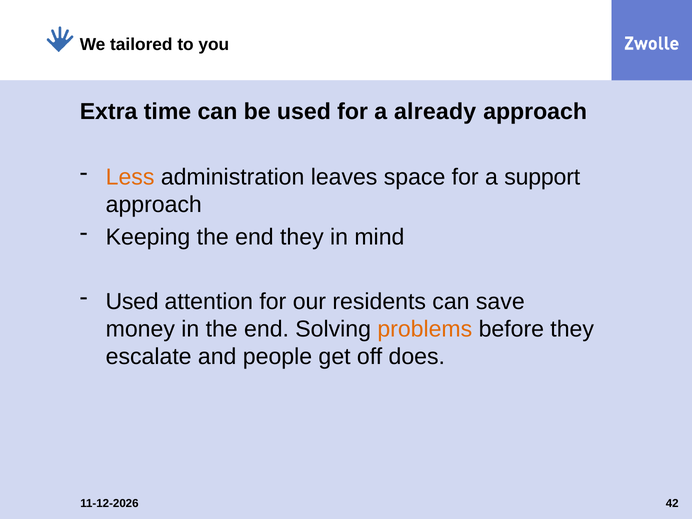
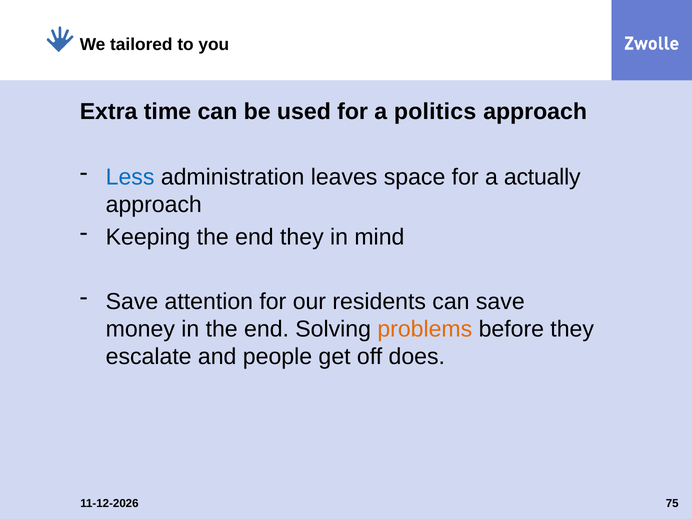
already: already -> politics
Less colour: orange -> blue
support: support -> actually
Used at (132, 301): Used -> Save
42: 42 -> 75
